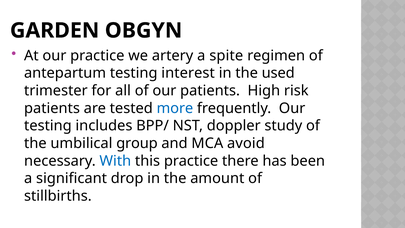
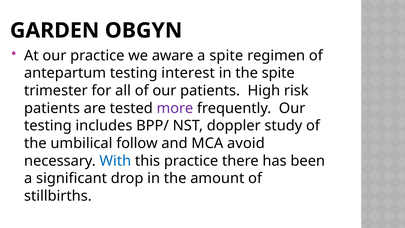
artery: artery -> aware
the used: used -> spite
more colour: blue -> purple
group: group -> follow
